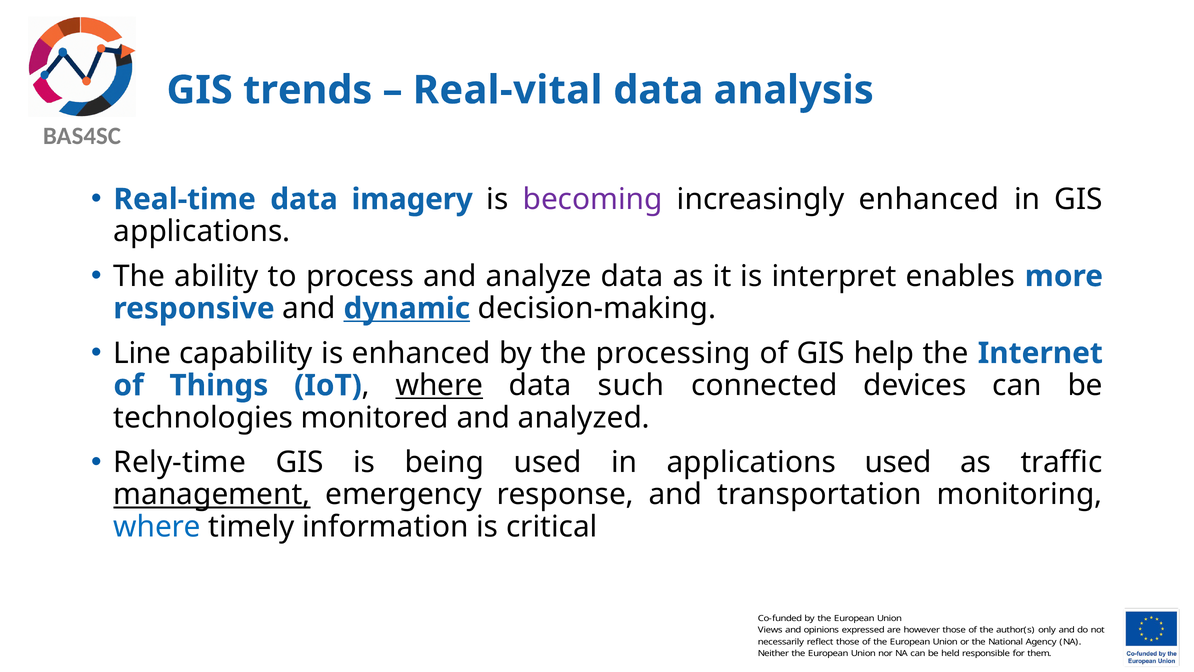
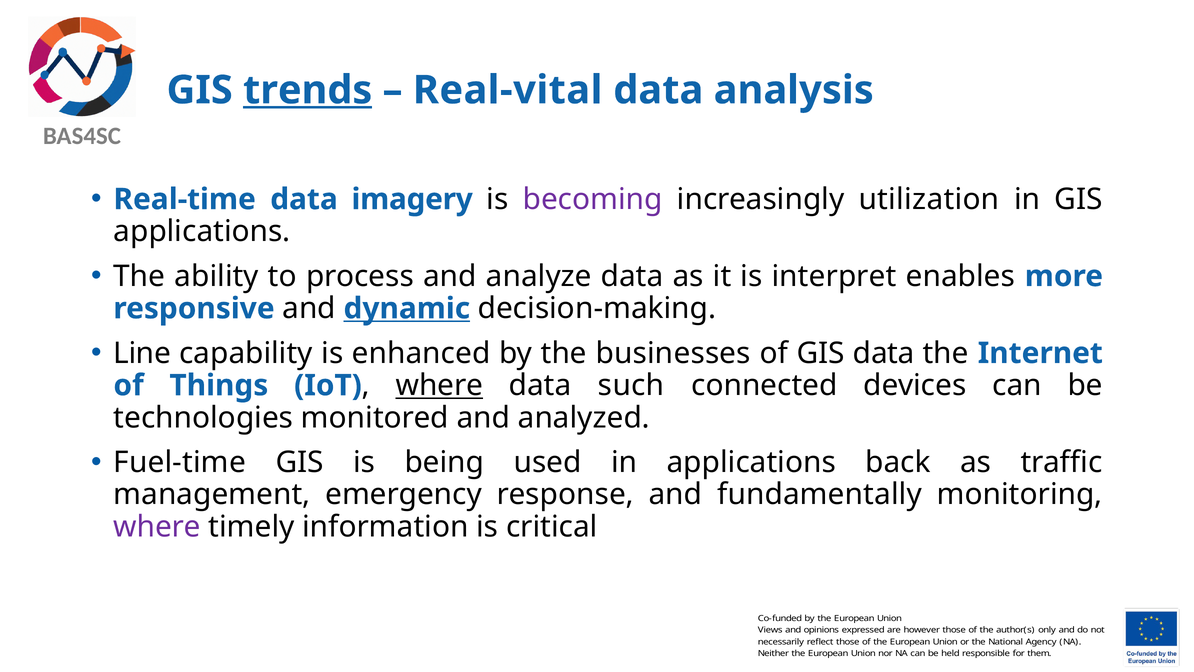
trends underline: none -> present
increasingly enhanced: enhanced -> utilization
processing: processing -> businesses
GIS help: help -> data
Rely-time: Rely-time -> Fuel-time
applications used: used -> back
management underline: present -> none
transportation: transportation -> fundamentally
where at (157, 527) colour: blue -> purple
